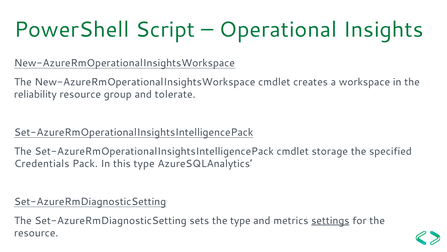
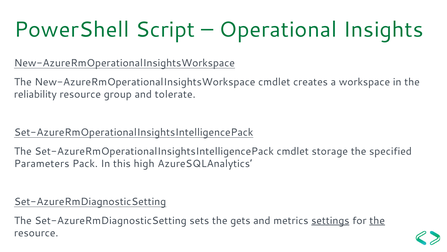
Credentials: Credentials -> Parameters
this type: type -> high
the type: type -> gets
the at (377, 220) underline: none -> present
